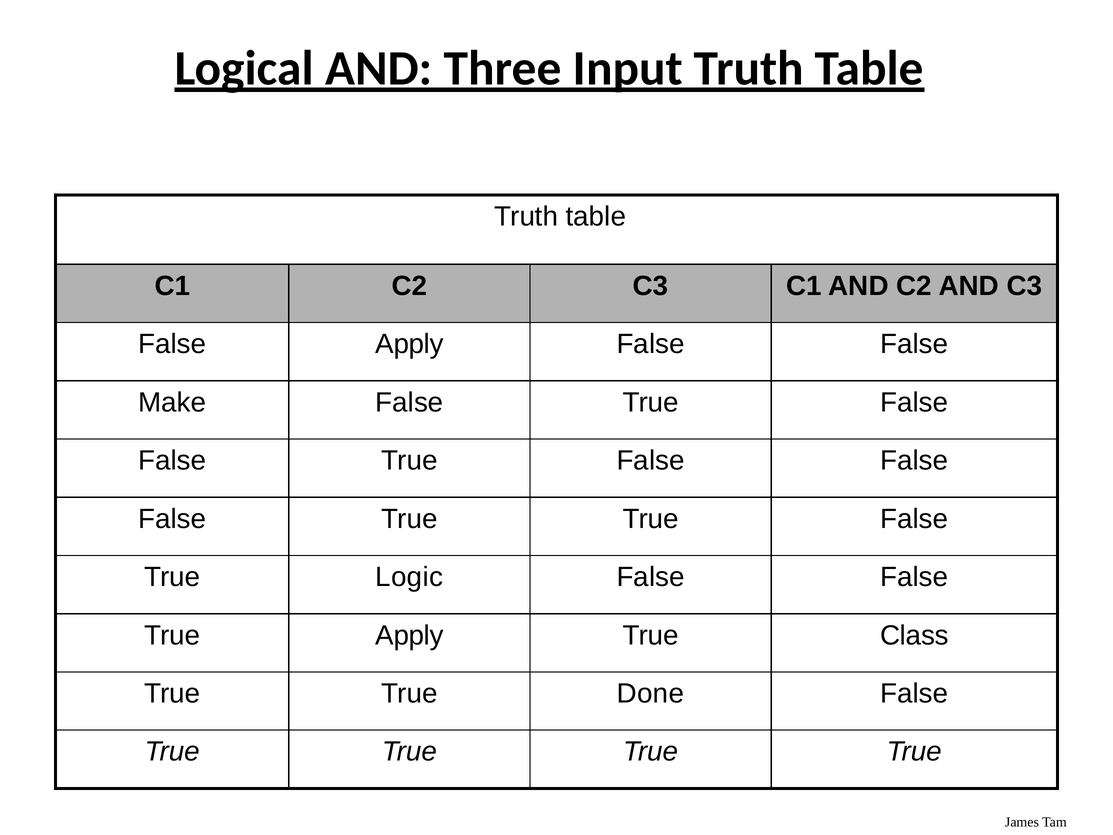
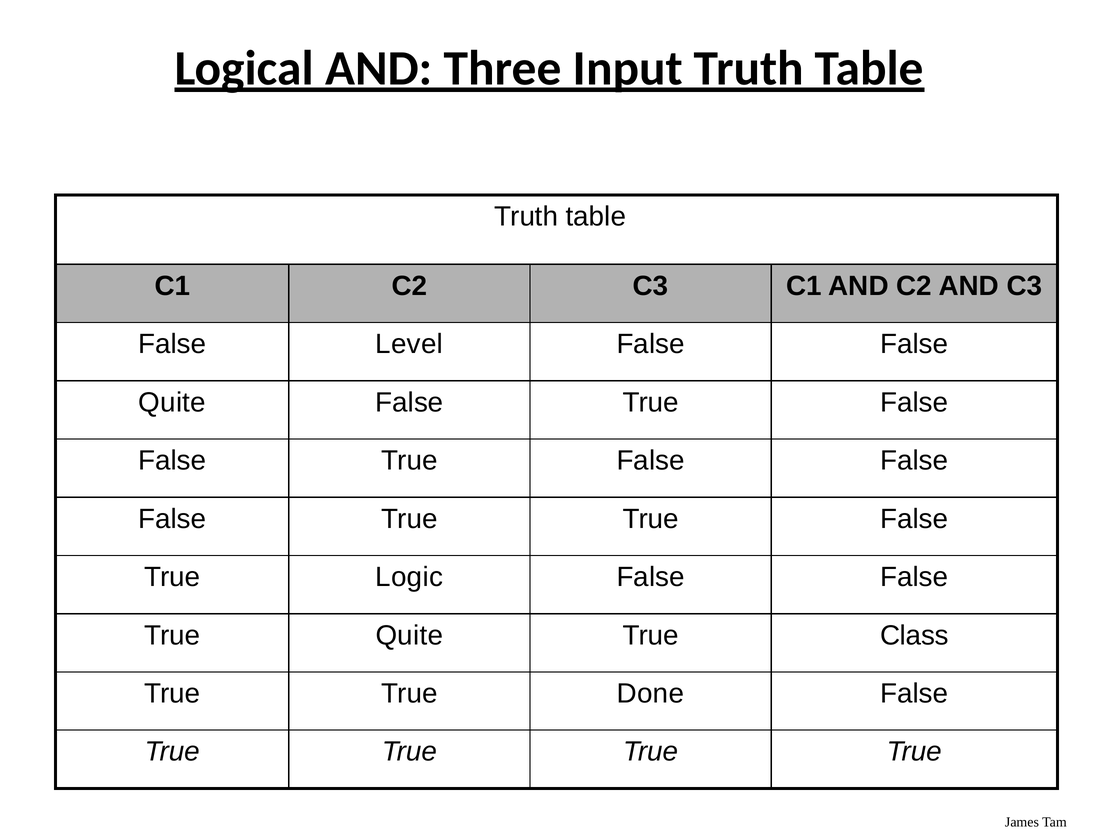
False Apply: Apply -> Level
Make at (172, 402): Make -> Quite
True Apply: Apply -> Quite
